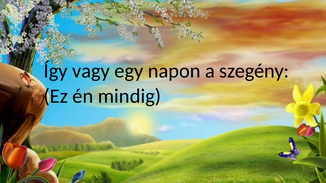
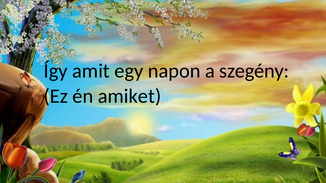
vagy: vagy -> amit
mindig: mindig -> amiket
